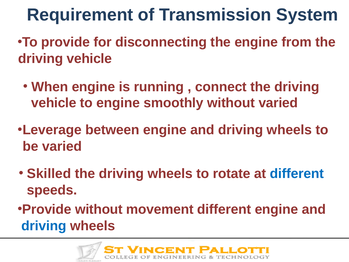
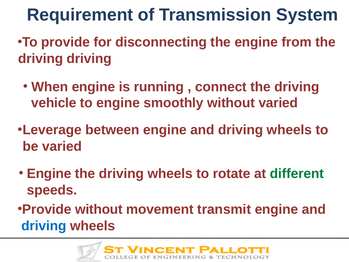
vehicle at (89, 59): vehicle -> driving
Skilled at (49, 173): Skilled -> Engine
different at (297, 173) colour: blue -> green
movement different: different -> transmit
